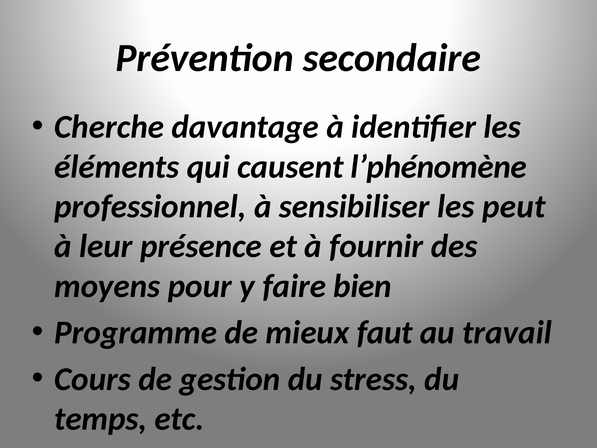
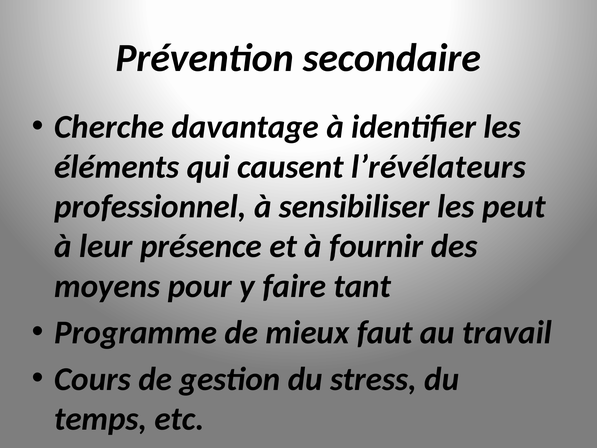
l’phénomène: l’phénomène -> l’révélateurs
bien: bien -> tant
